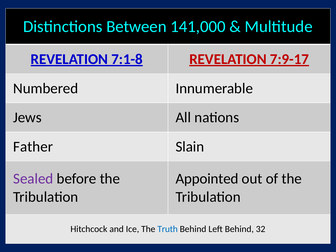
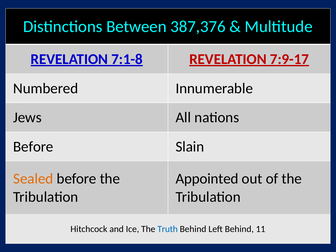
141,000: 141,000 -> 387,376
Father at (33, 147): Father -> Before
Sealed colour: purple -> orange
32: 32 -> 11
